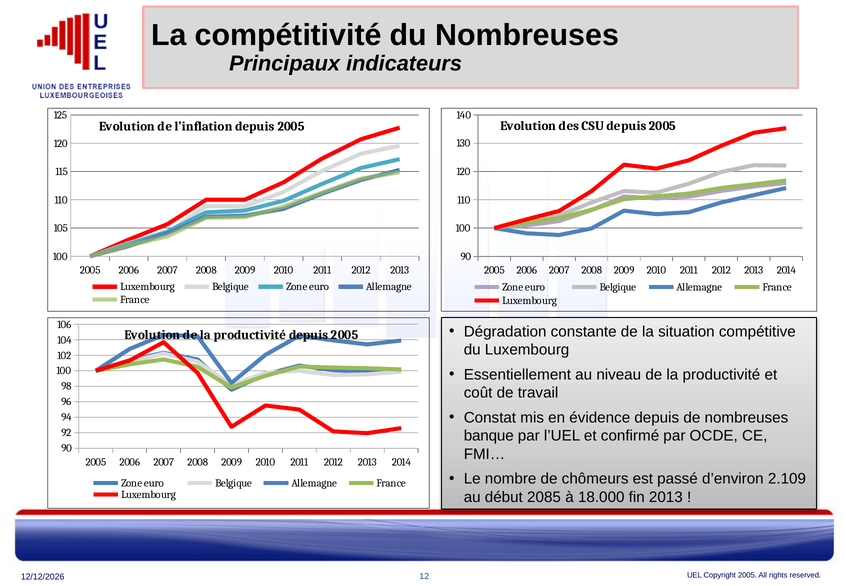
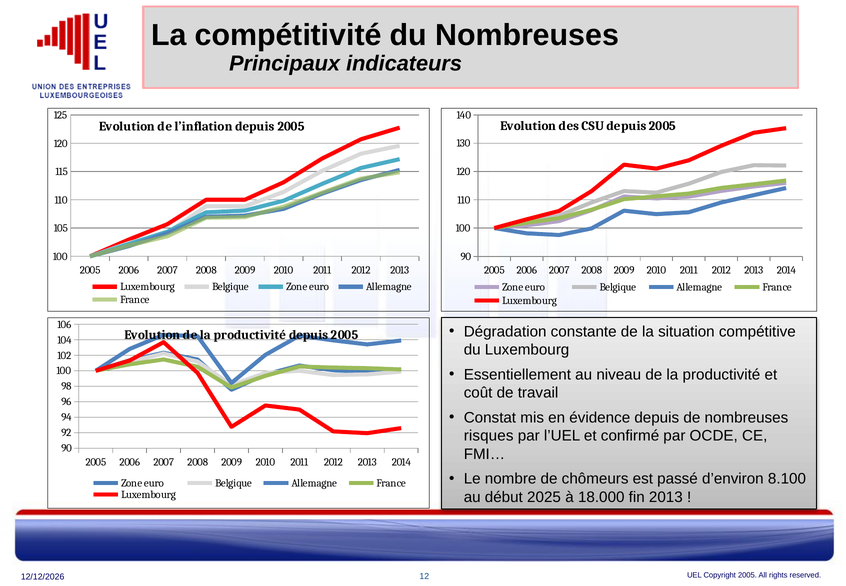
banque: banque -> risques
2.109: 2.109 -> 8.100
2085: 2085 -> 2025
